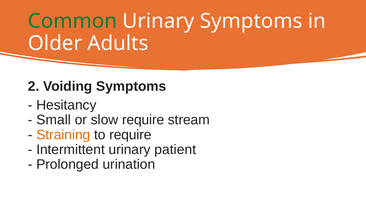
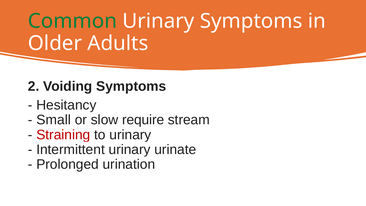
Straining colour: orange -> red
to require: require -> urinary
patient: patient -> urinate
